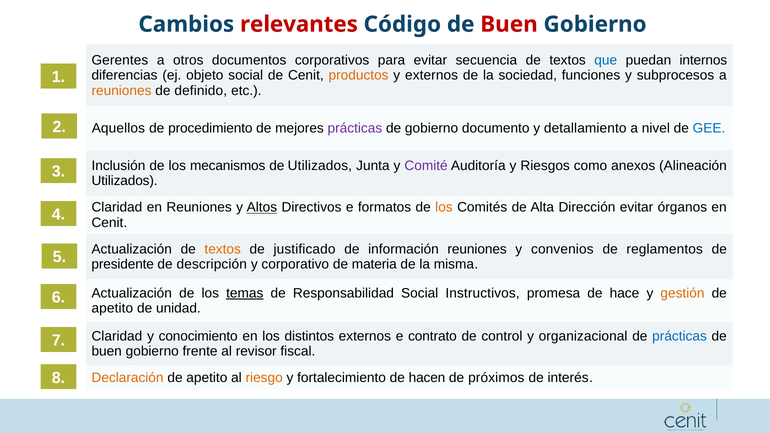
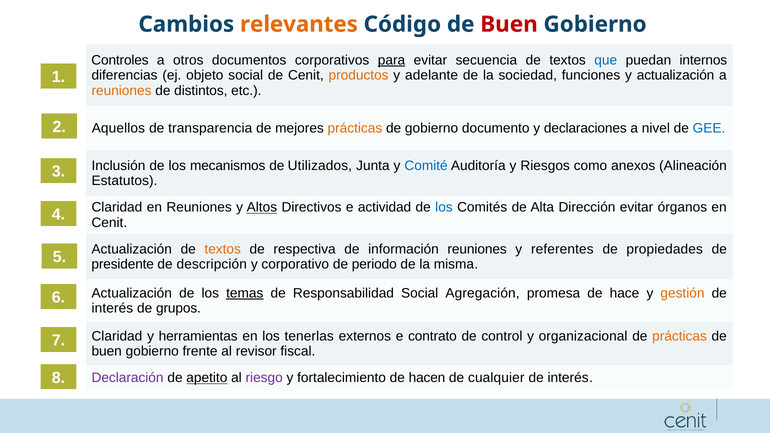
relevantes colour: red -> orange
Gerentes: Gerentes -> Controles
para underline: none -> present
y externos: externos -> adelante
y subprocesos: subprocesos -> actualización
definido: definido -> distintos
procedimiento: procedimiento -> transparencia
prácticas at (355, 128) colour: purple -> orange
detallamiento: detallamiento -> declaraciones
Comité colour: purple -> blue
Utilizados at (125, 181): Utilizados -> Estatutos
formatos: formatos -> actividad
los at (444, 207) colour: orange -> blue
justificado: justificado -> respectiva
convenios: convenios -> referentes
reglamentos: reglamentos -> propiedades
materia: materia -> periodo
Instructivos: Instructivos -> Agregación
apetito at (112, 308): apetito -> interés
unidad: unidad -> grupos
conocimiento: conocimiento -> herramientas
distintos: distintos -> tenerlas
prácticas at (680, 336) colour: blue -> orange
Declaración colour: orange -> purple
apetito at (207, 378) underline: none -> present
riesgo colour: orange -> purple
próximos: próximos -> cualquier
